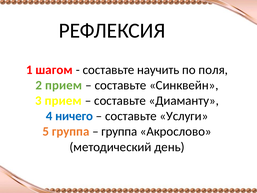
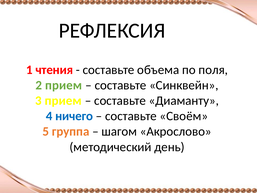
шагом: шагом -> чтения
научить: научить -> объема
Услуги: Услуги -> Своём
группа at (119, 131): группа -> шагом
